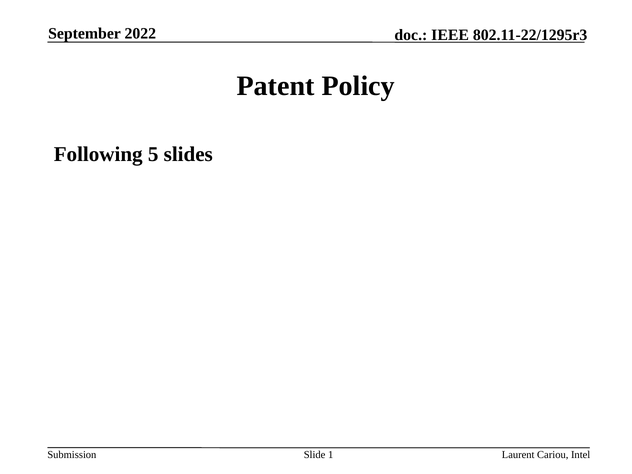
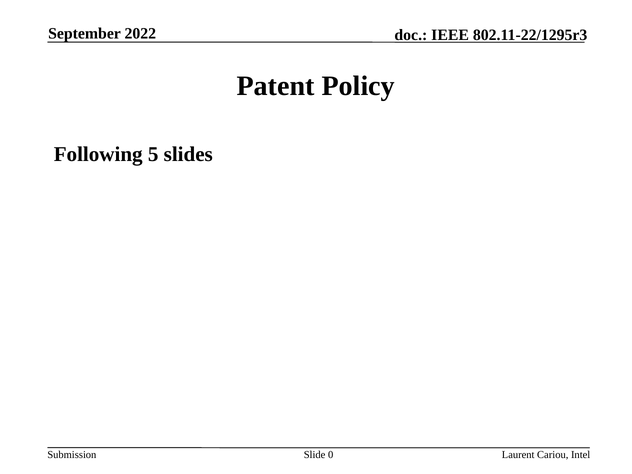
1: 1 -> 0
